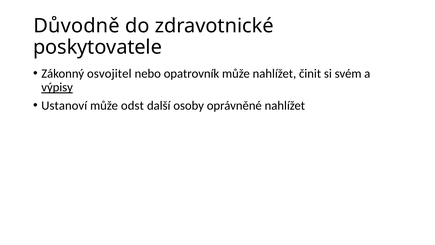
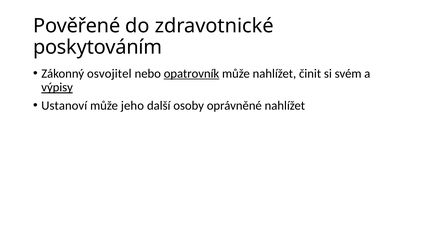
Důvodně: Důvodně -> Pověřené
poskytovatele: poskytovatele -> poskytováním
opatrovník underline: none -> present
odst: odst -> jeho
